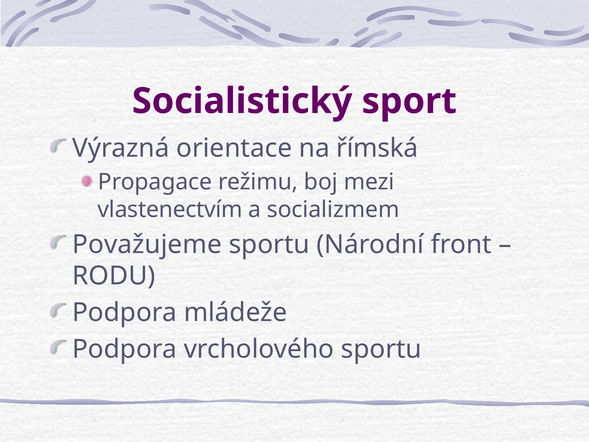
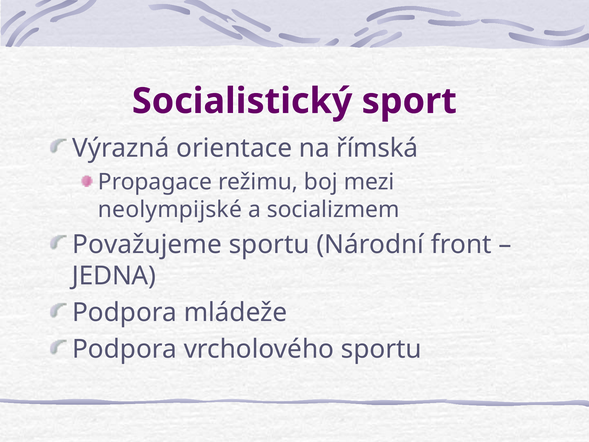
vlastenectvím: vlastenectvím -> neolympijské
RODU: RODU -> JEDNA
